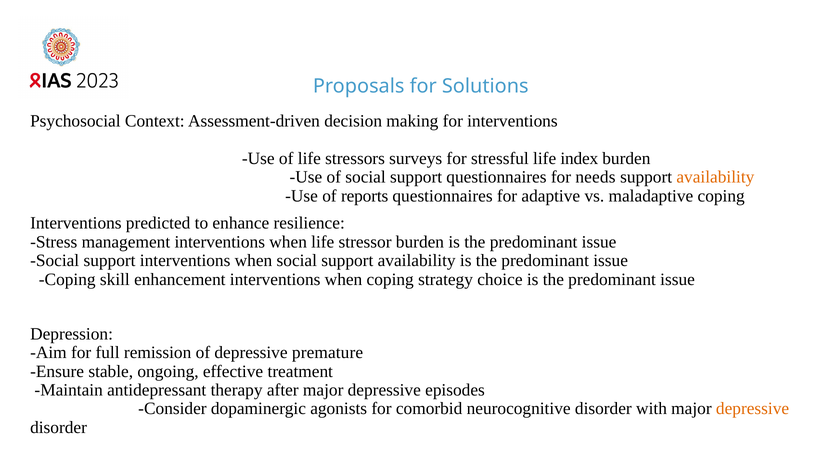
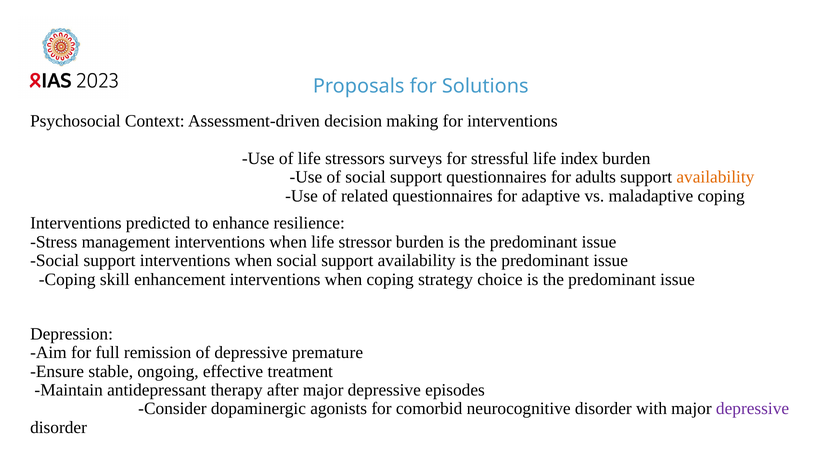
needs: needs -> adults
reports: reports -> related
depressive at (753, 409) colour: orange -> purple
